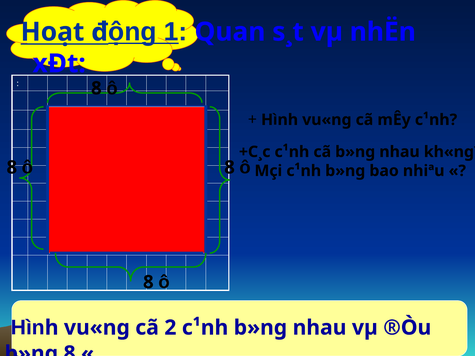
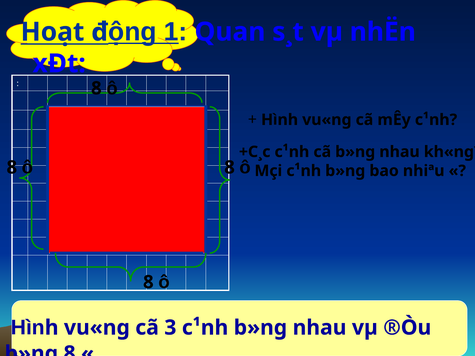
2: 2 -> 3
